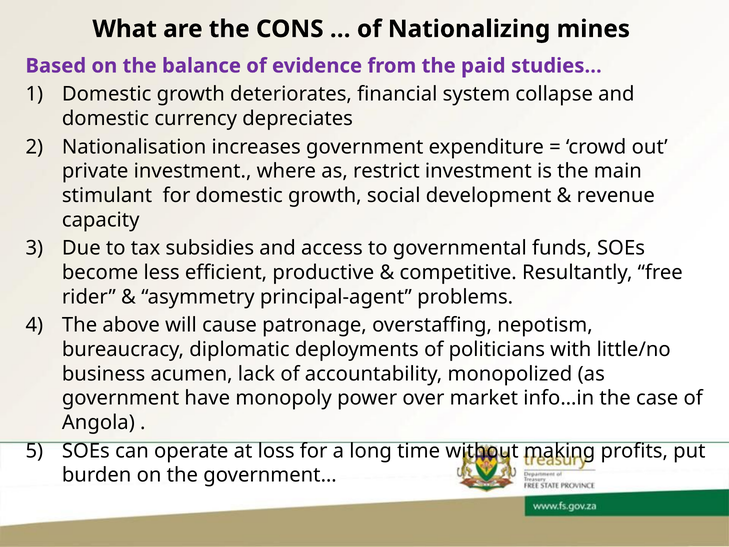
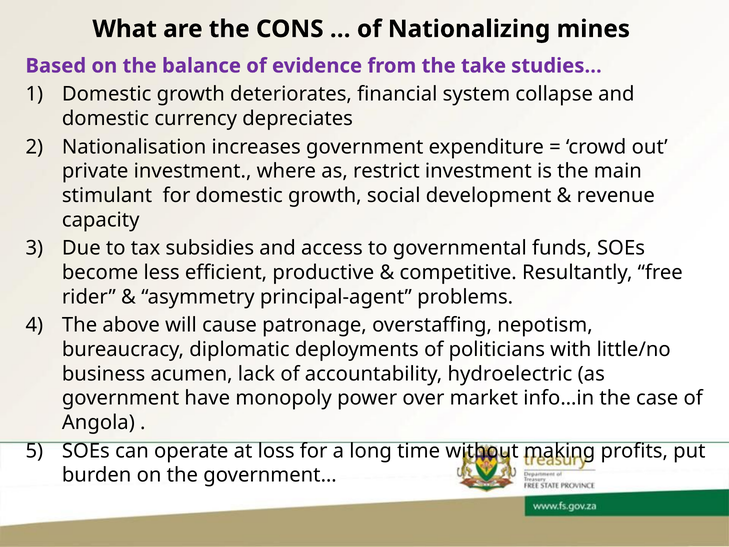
paid: paid -> take
monopolized: monopolized -> hydroelectric
